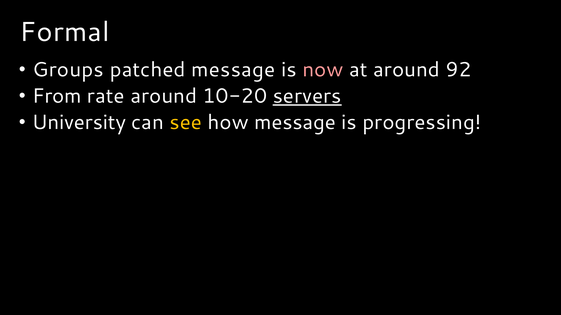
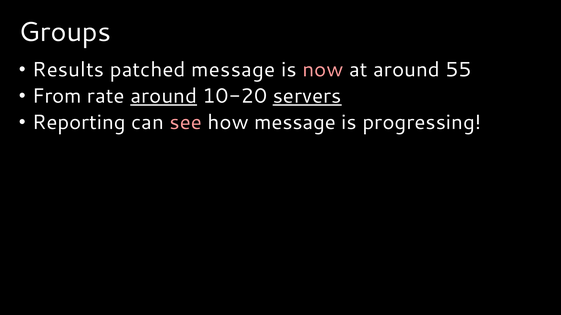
Formal: Formal -> Groups
Groups: Groups -> Results
92: 92 -> 55
around at (164, 96) underline: none -> present
University: University -> Reporting
see colour: yellow -> pink
